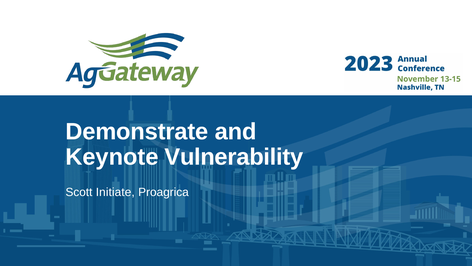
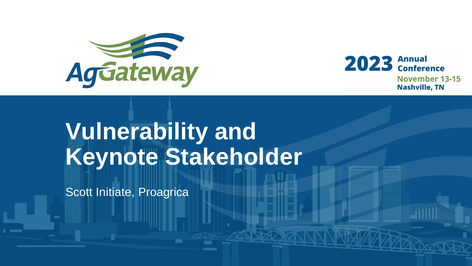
Demonstrate: Demonstrate -> Vulnerability
Vulnerability: Vulnerability -> Stakeholder
